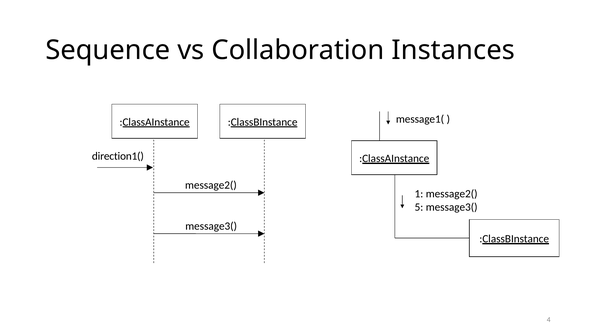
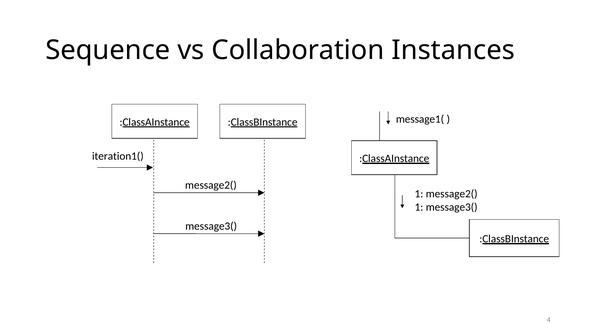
direction1(: direction1( -> iteration1(
5 at (419, 207): 5 -> 1
